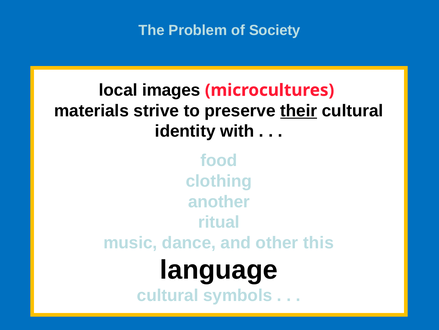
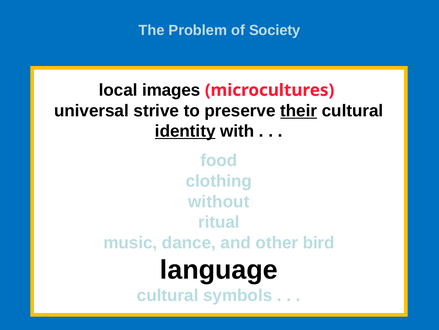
materials: materials -> universal
identity underline: none -> present
another: another -> without
this: this -> bird
